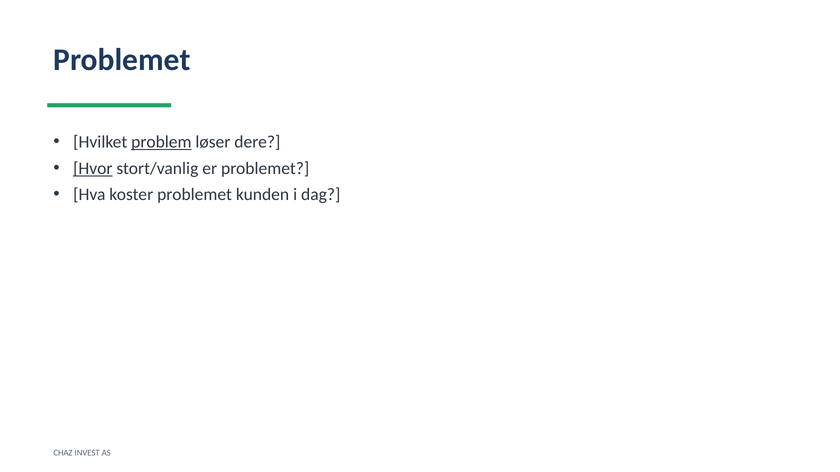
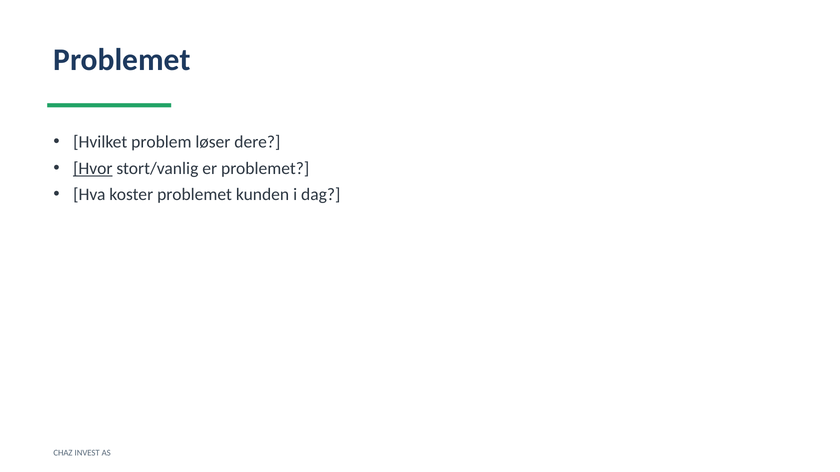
problem underline: present -> none
